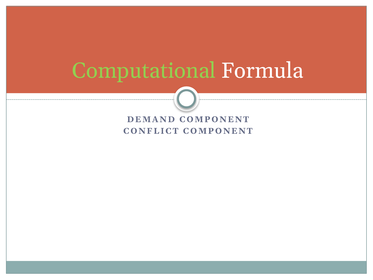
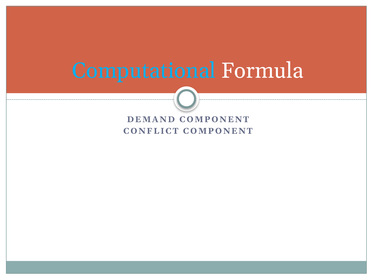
Computational colour: light green -> light blue
